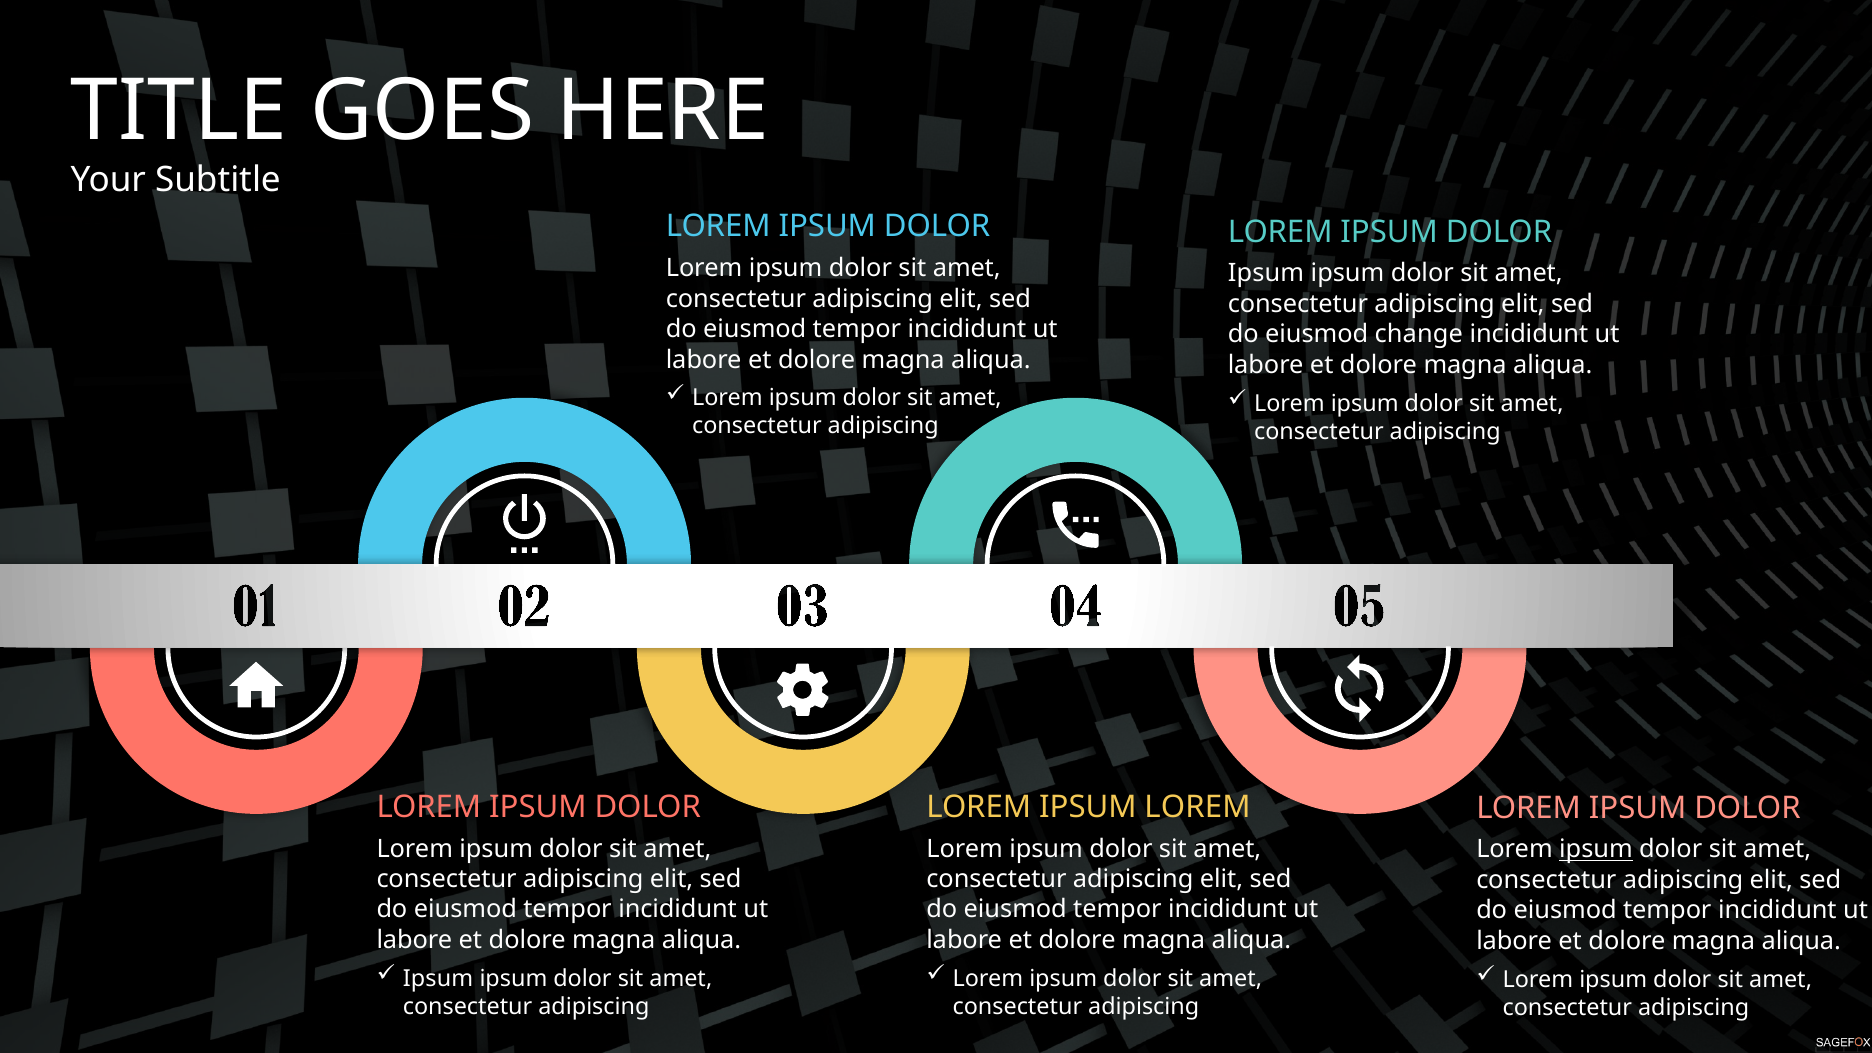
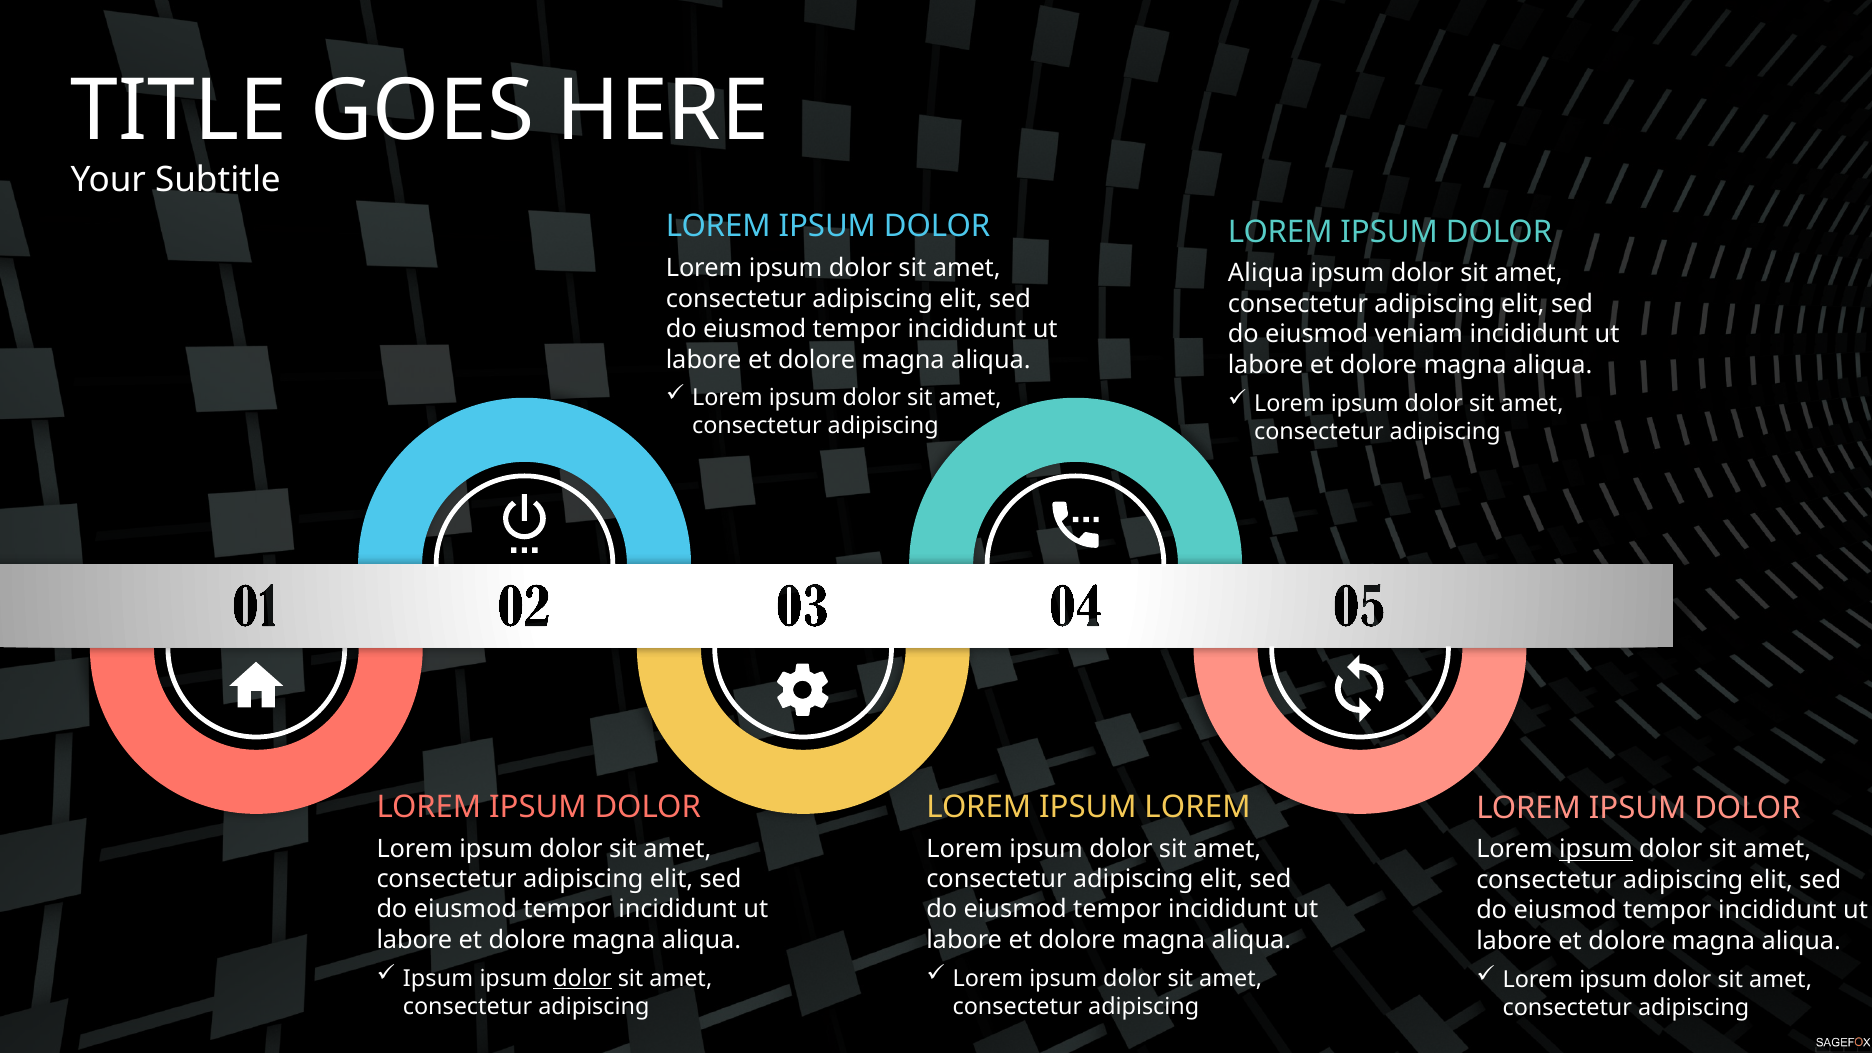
Ipsum at (1266, 273): Ipsum -> Aliqua
change: change -> veniam
dolor at (582, 979) underline: none -> present
